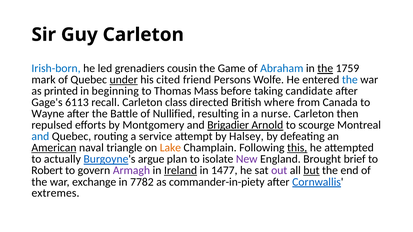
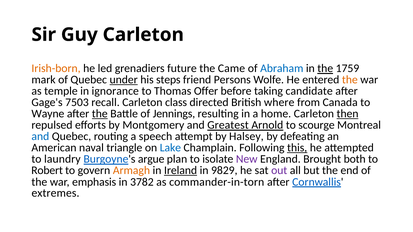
Irish-born colour: blue -> orange
cousin: cousin -> future
Game: Game -> Came
cited: cited -> steps
the at (350, 80) colour: blue -> orange
printed: printed -> temple
beginning: beginning -> ignorance
Mass: Mass -> Offer
6113: 6113 -> 7503
the at (100, 114) underline: none -> present
Nullified: Nullified -> Jennings
nurse: nurse -> home
then underline: none -> present
Brigadier: Brigadier -> Greatest
service: service -> speech
American underline: present -> none
Lake colour: orange -> blue
actually: actually -> laundry
brief: brief -> both
Armagh colour: purple -> orange
1477: 1477 -> 9829
but underline: present -> none
exchange: exchange -> emphasis
7782: 7782 -> 3782
commander-in-piety: commander-in-piety -> commander-in-torn
